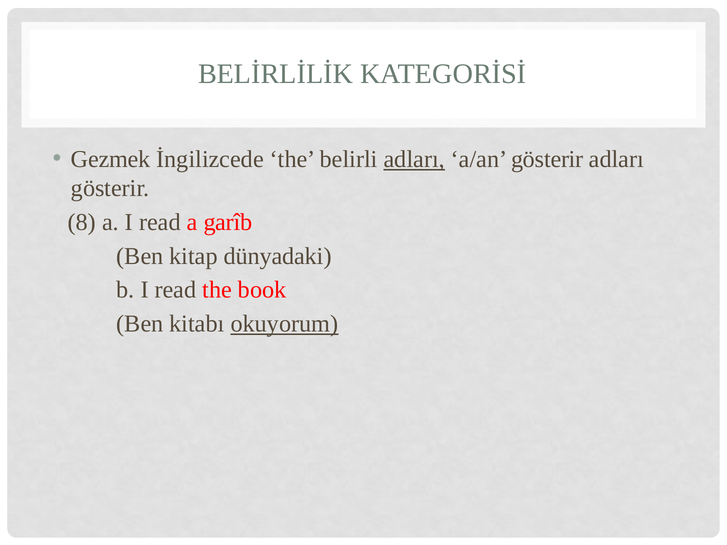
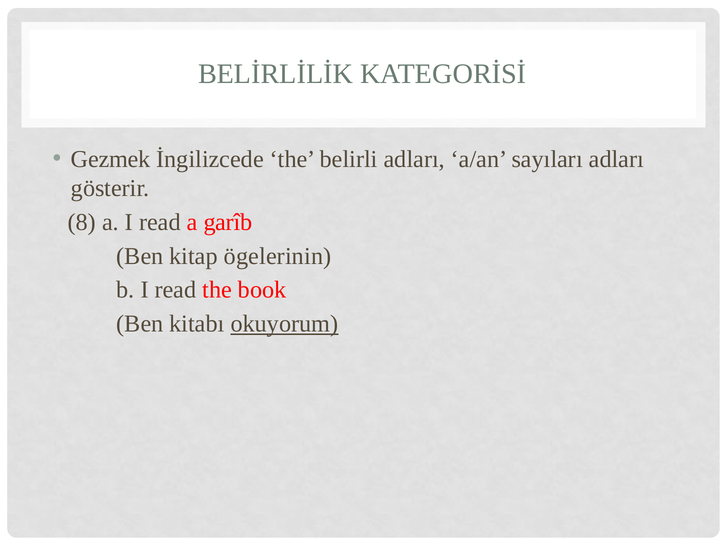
adları at (414, 159) underline: present -> none
a/an gösterir: gösterir -> sayıları
dünyadaki: dünyadaki -> ögelerinin
